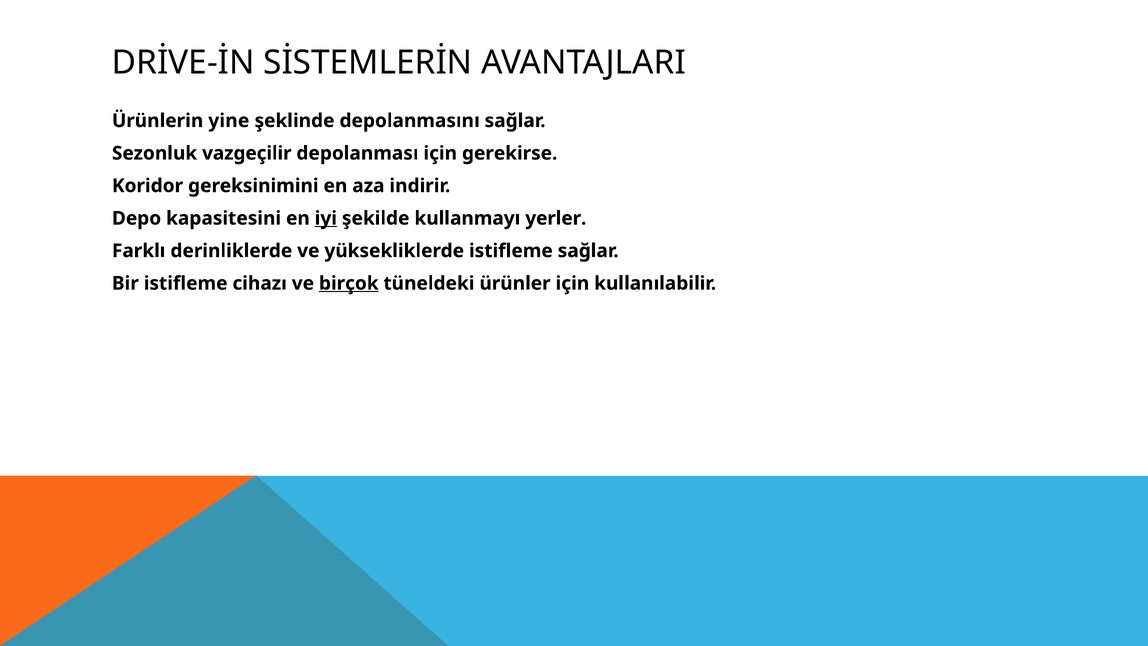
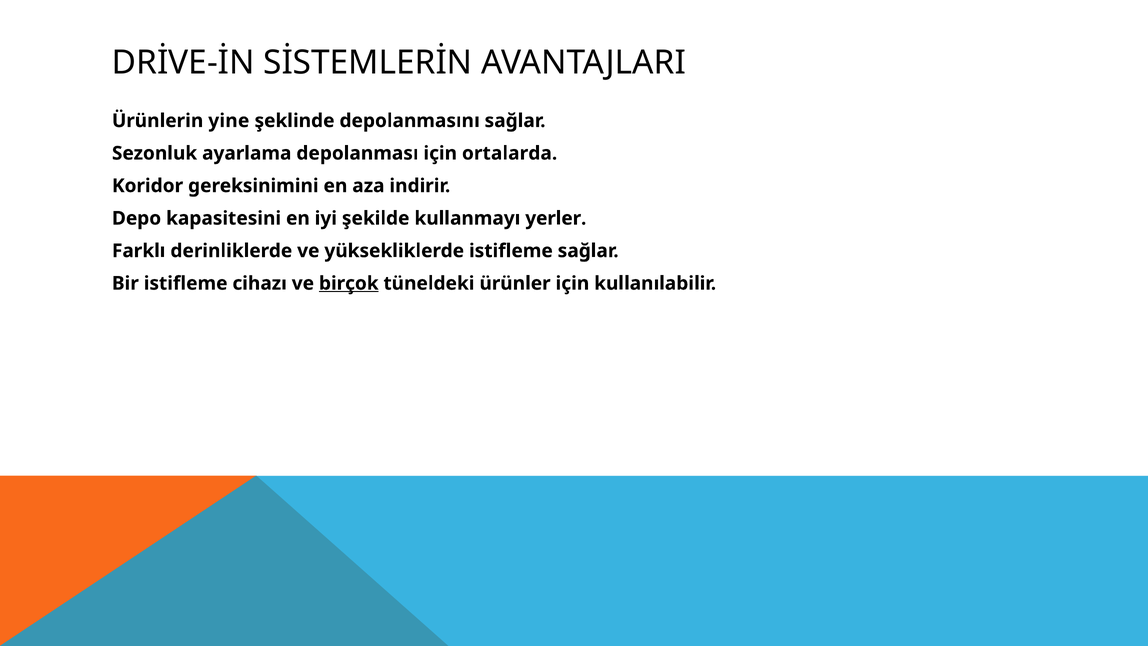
vazgeçilir: vazgeçilir -> ayarlama
gerekirse: gerekirse -> ortalarda
iyi underline: present -> none
